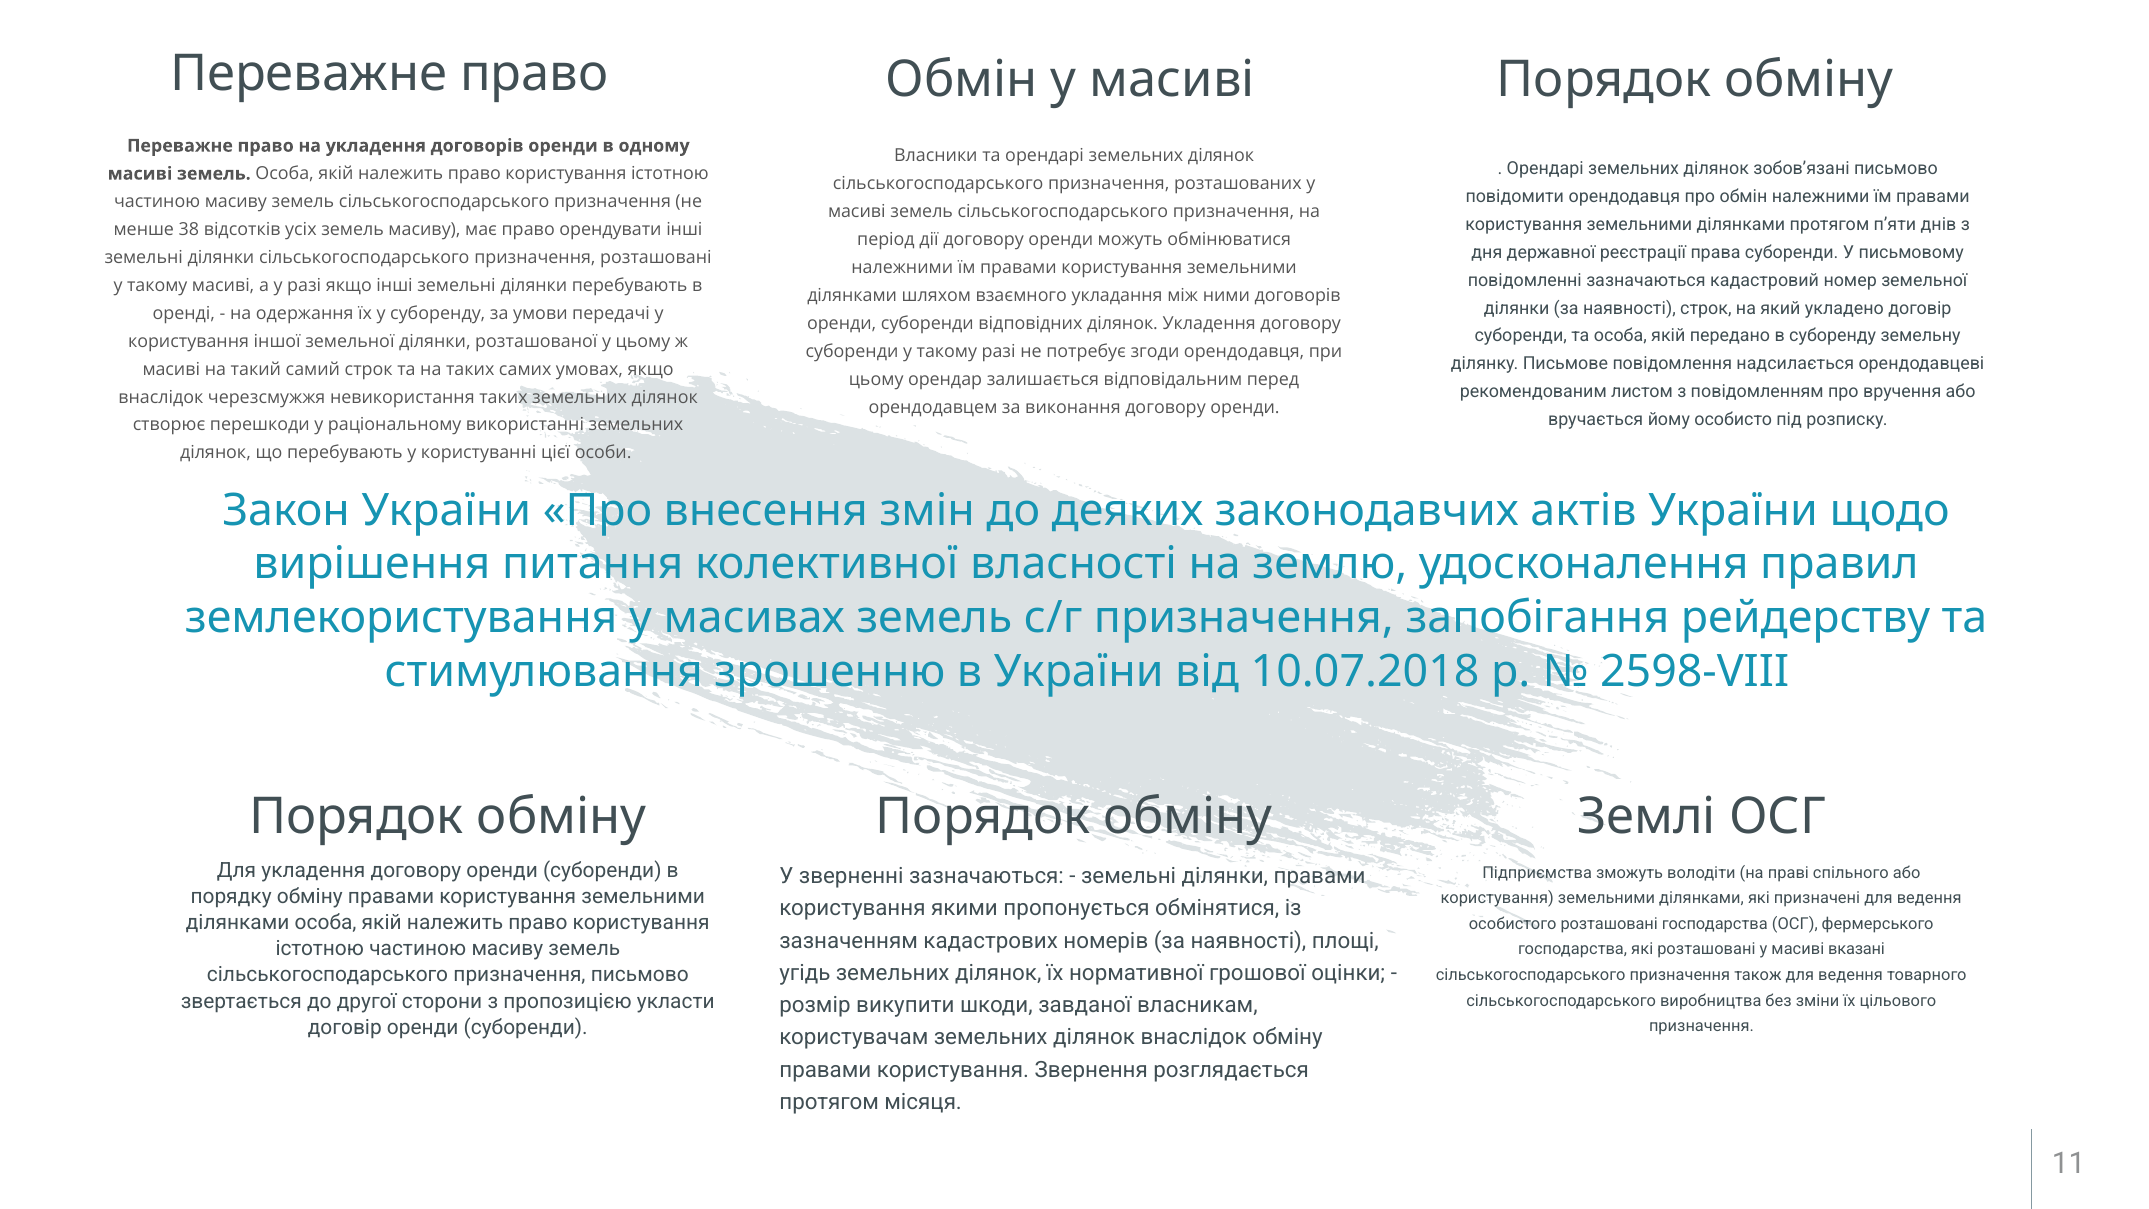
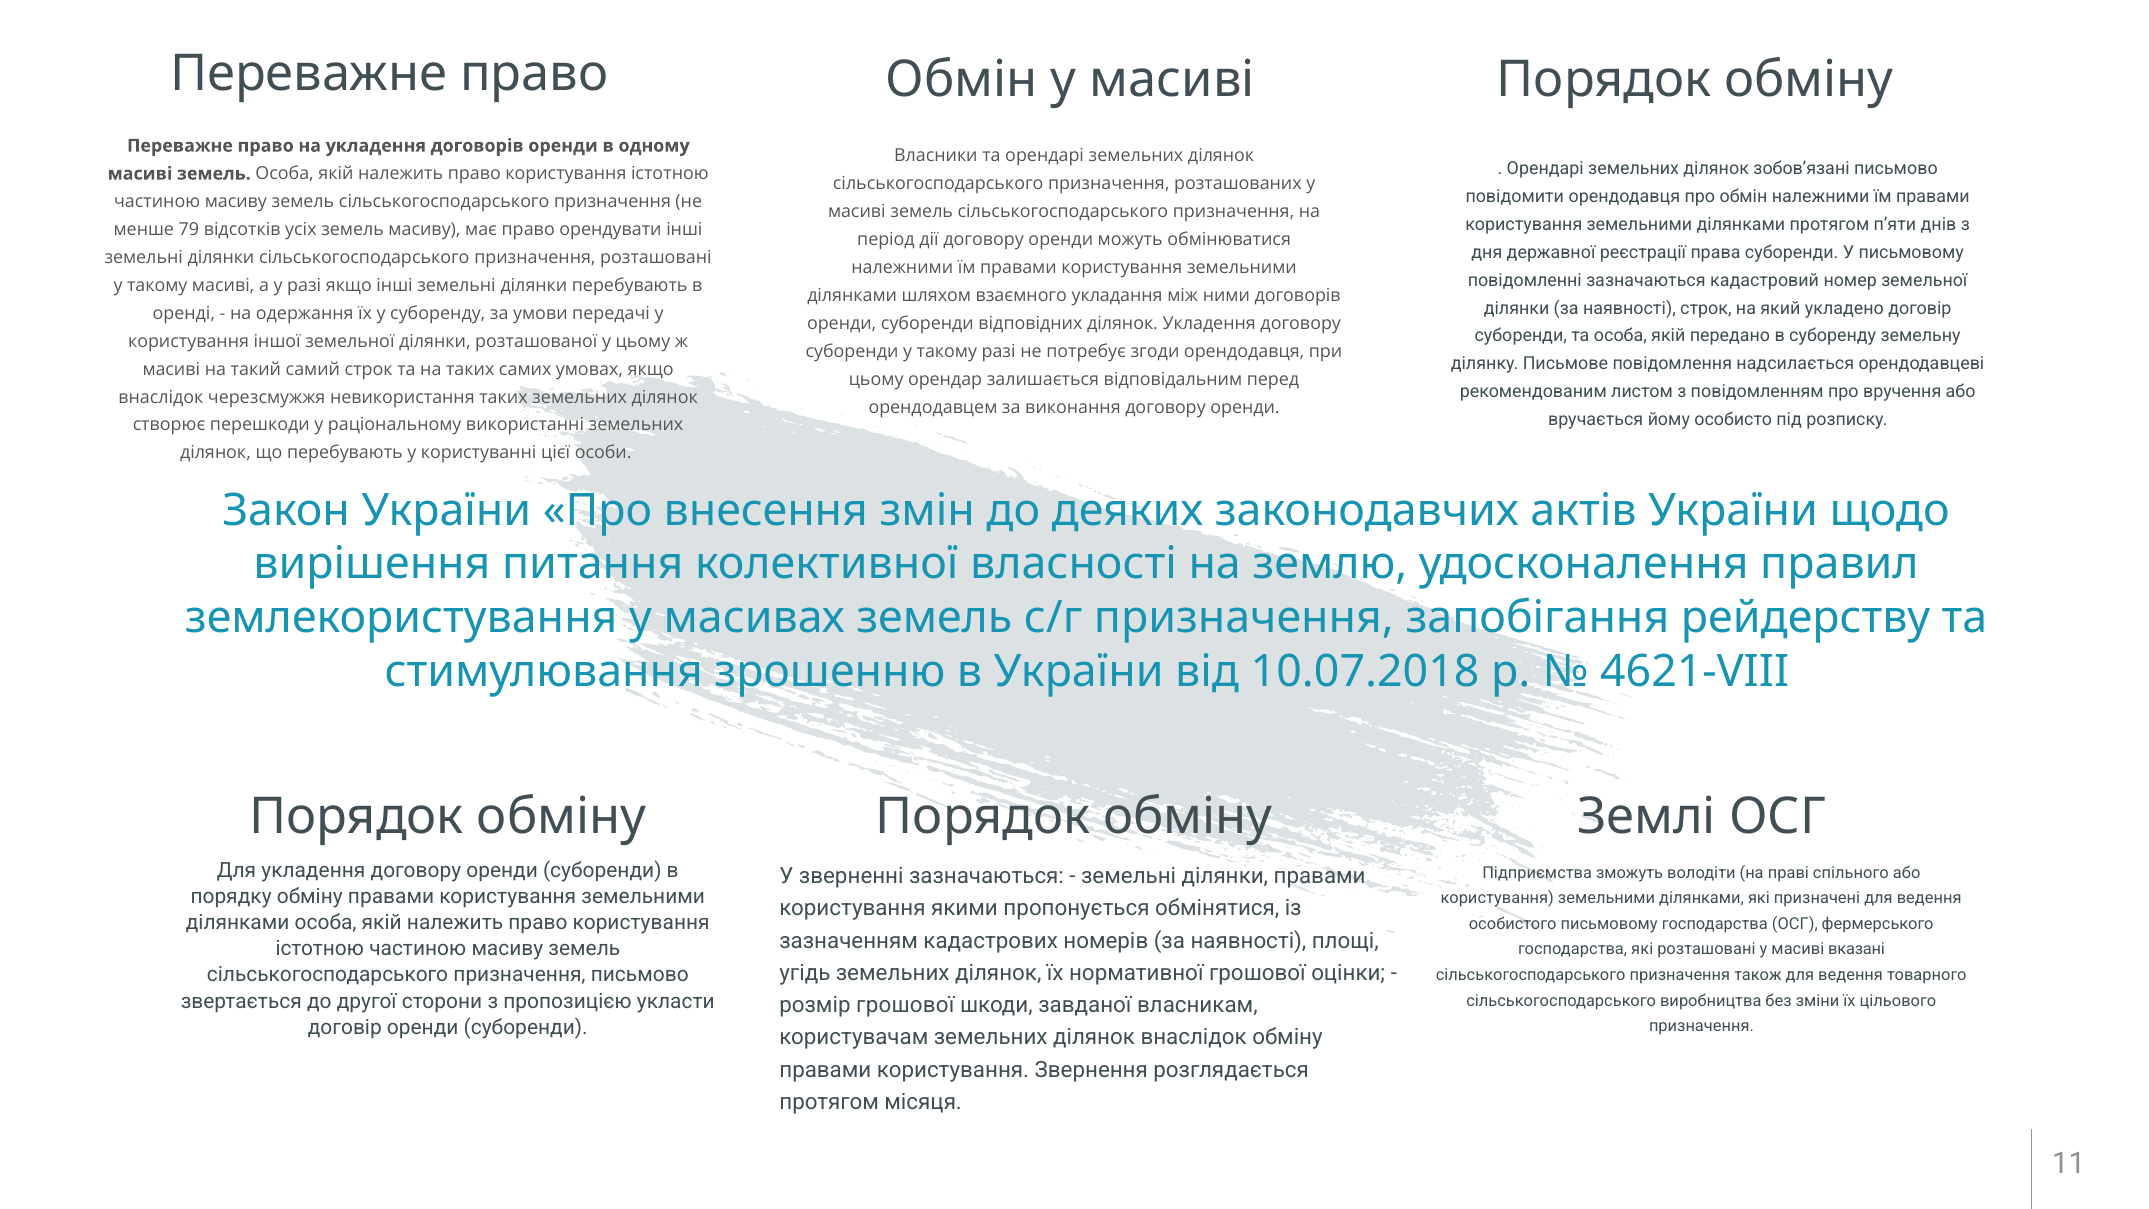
38: 38 -> 79
2598-VIII: 2598-VIII -> 4621-VIII
особистого розташовані: розташовані -> письмовому
розмір викупити: викупити -> грошової
